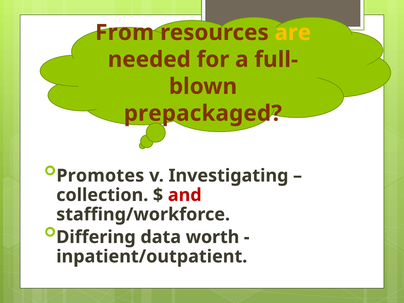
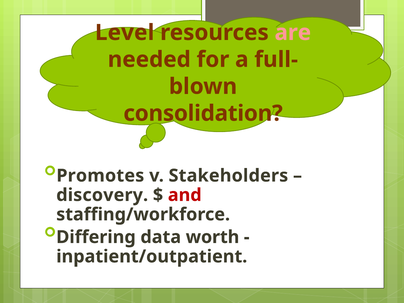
From: From -> Level
are colour: yellow -> pink
prepackaged: prepackaged -> consolidation
Investigating: Investigating -> Stakeholders
collection: collection -> discovery
